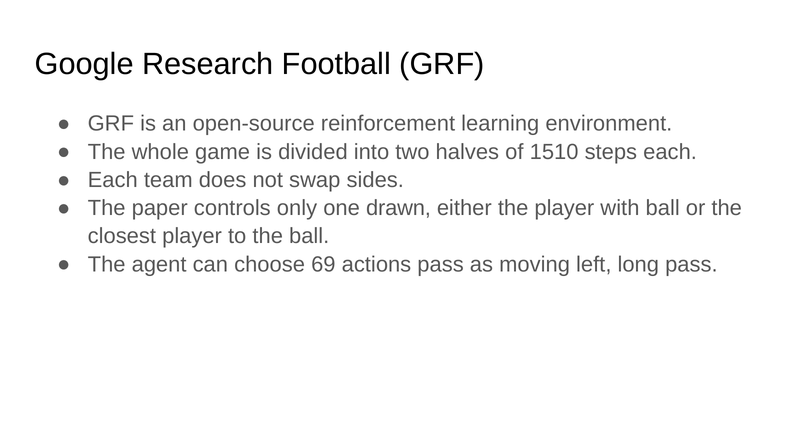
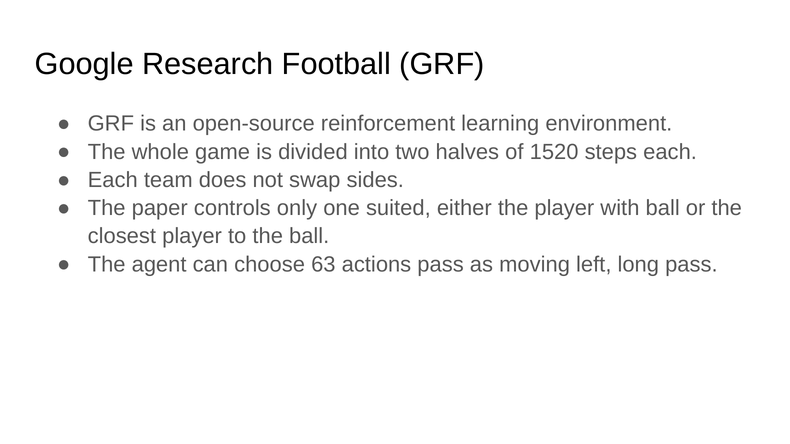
1510: 1510 -> 1520
drawn: drawn -> suited
69: 69 -> 63
